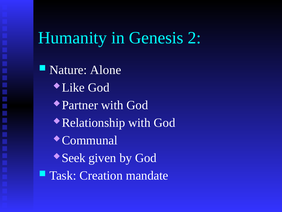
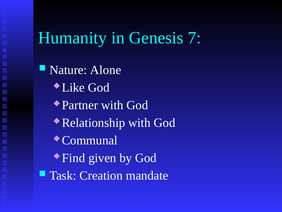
2: 2 -> 7
Seek: Seek -> Find
